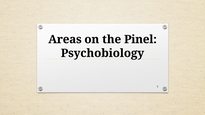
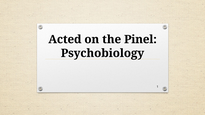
Areas: Areas -> Acted
